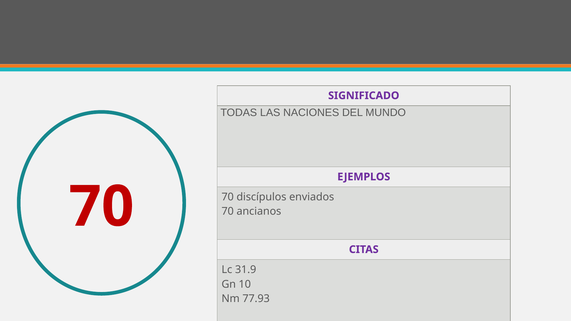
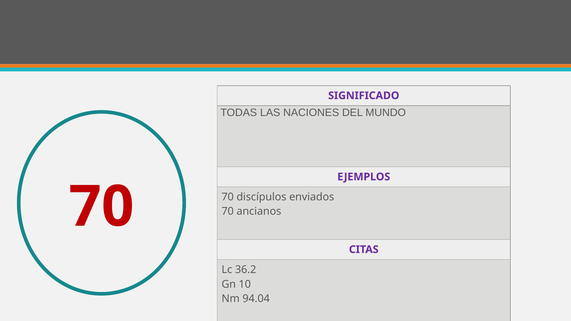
31.9: 31.9 -> 36.2
77.93: 77.93 -> 94.04
